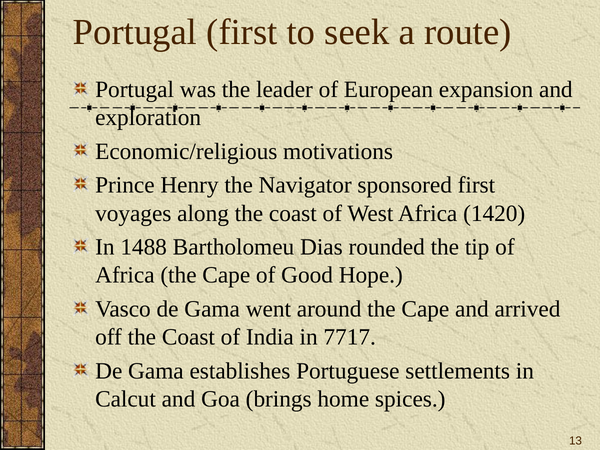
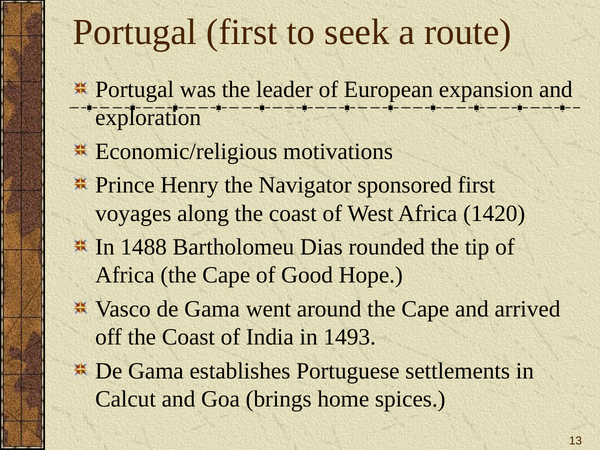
7717: 7717 -> 1493
